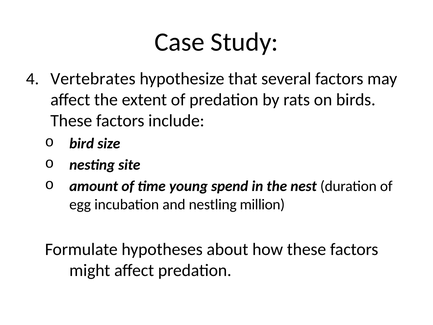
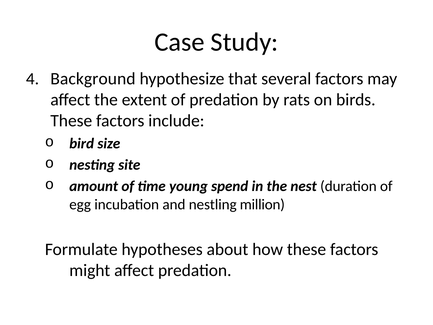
Vertebrates: Vertebrates -> Background
